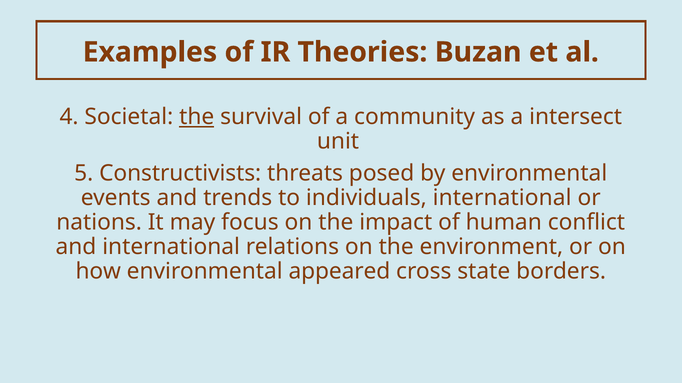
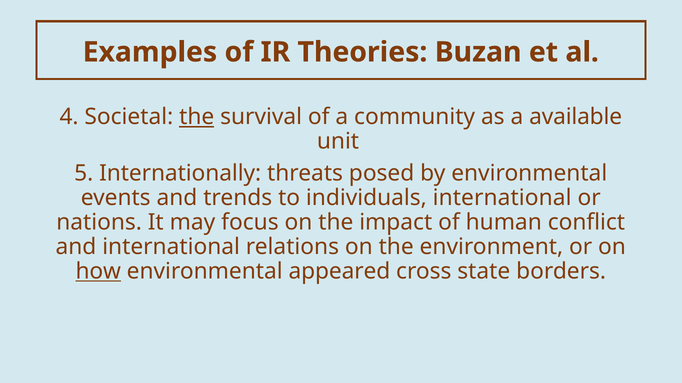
intersect: intersect -> available
Constructivists: Constructivists -> Internationally
how underline: none -> present
